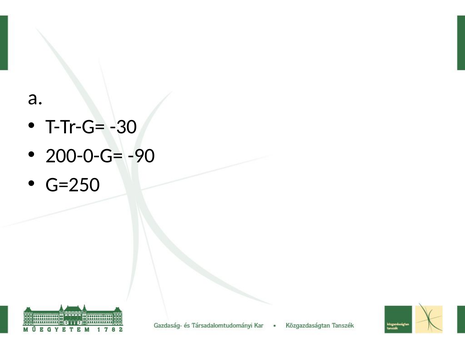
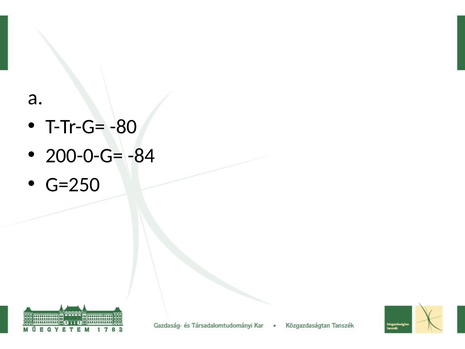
-30: -30 -> -80
-90: -90 -> -84
